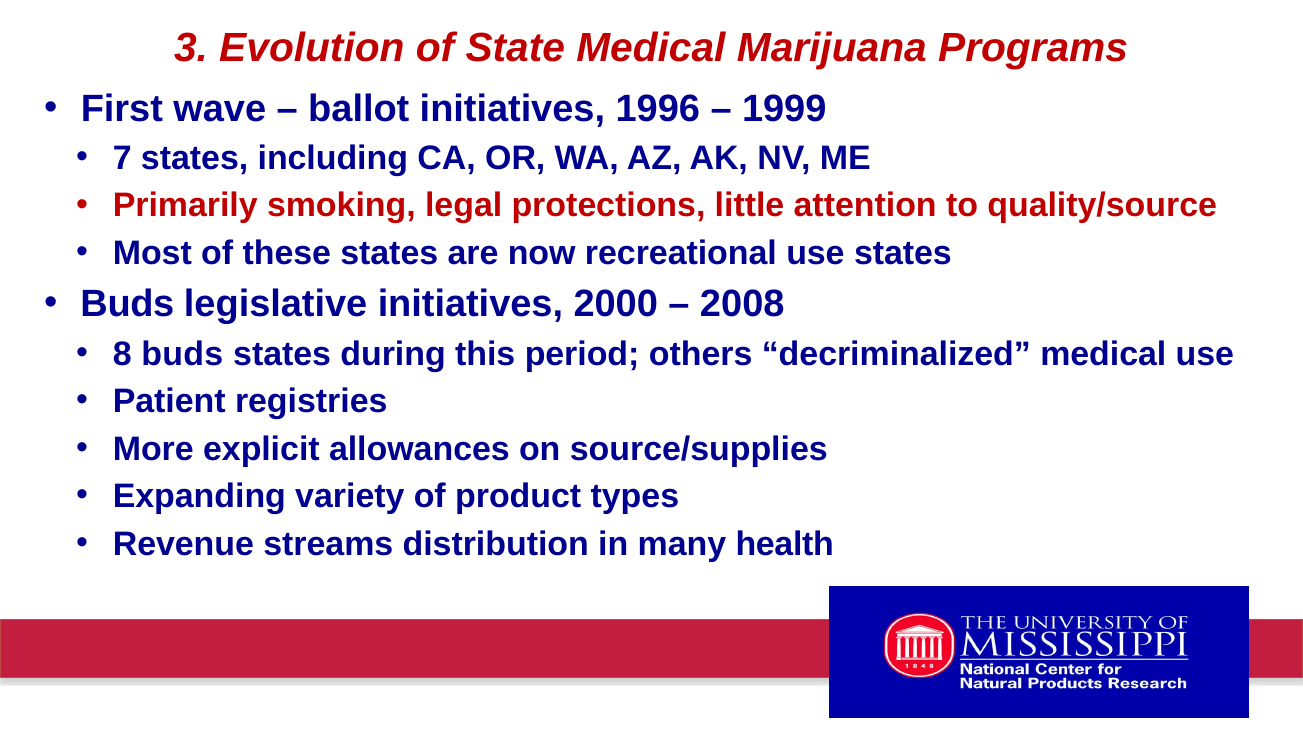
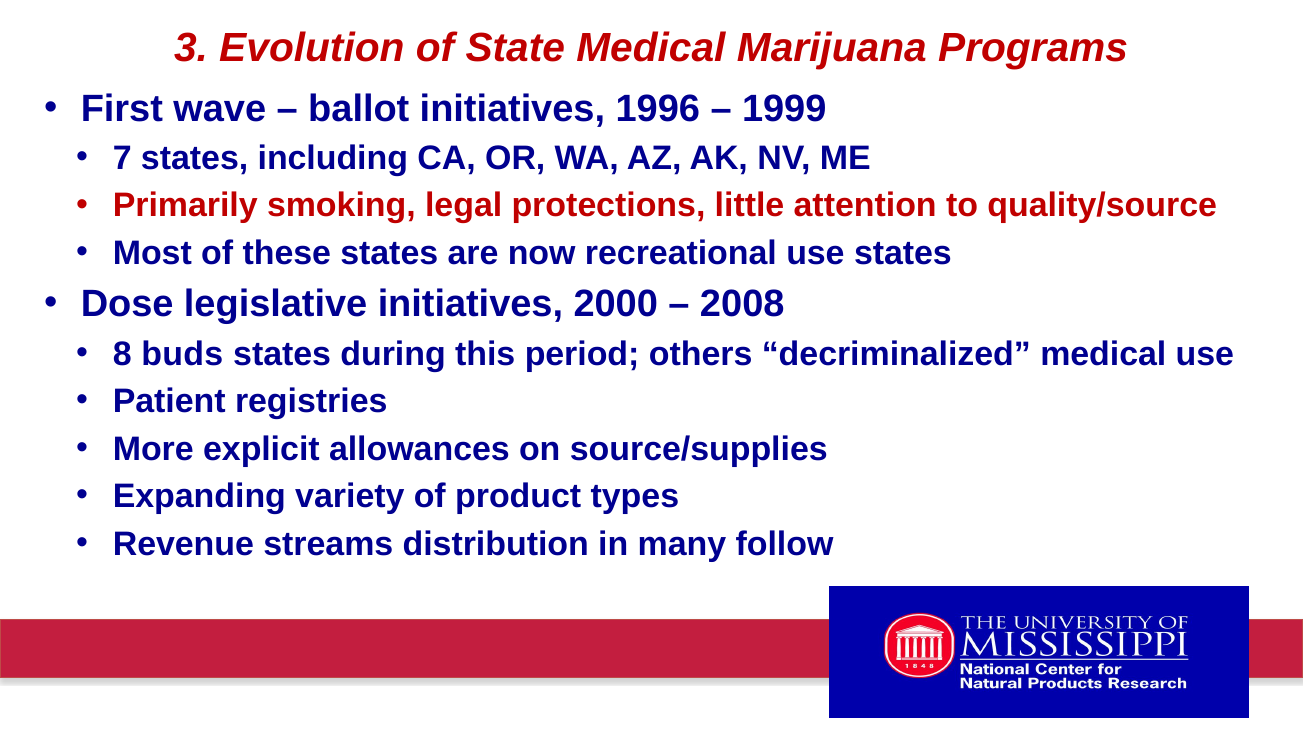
Buds at (127, 304): Buds -> Dose
health: health -> follow
